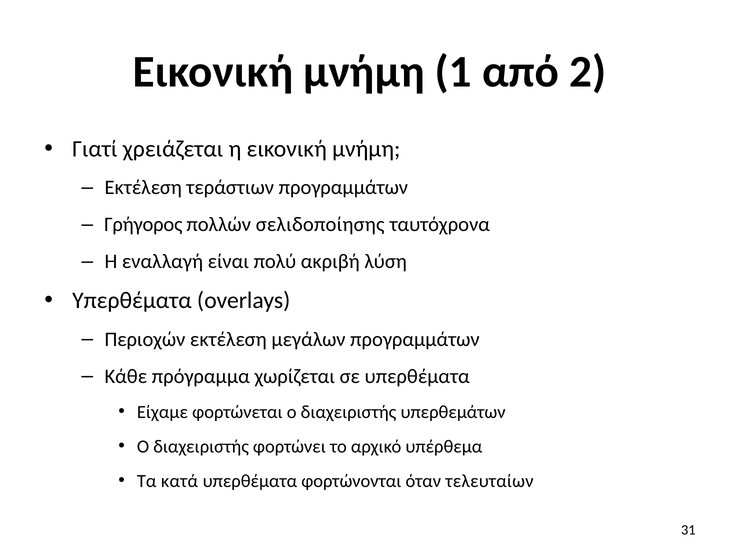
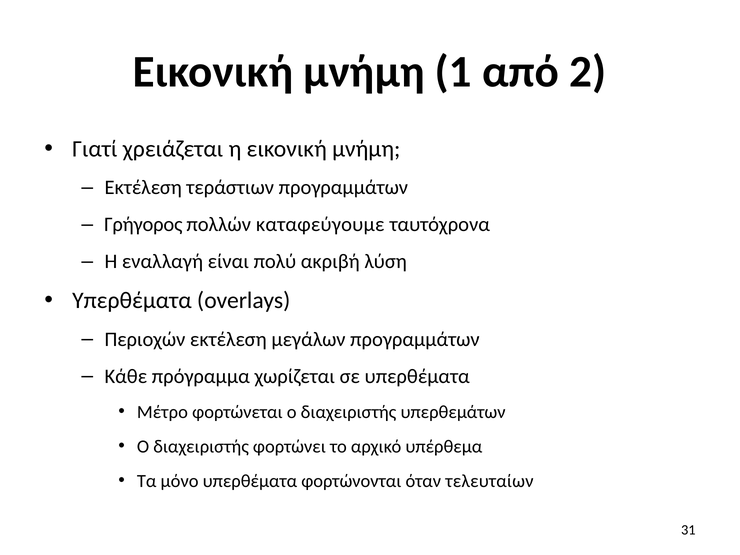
σελιδοποίησης: σελιδοποίησης -> καταφεύγουμε
Είχαμε: Είχαμε -> Μέτρο
κατά: κατά -> μόνο
